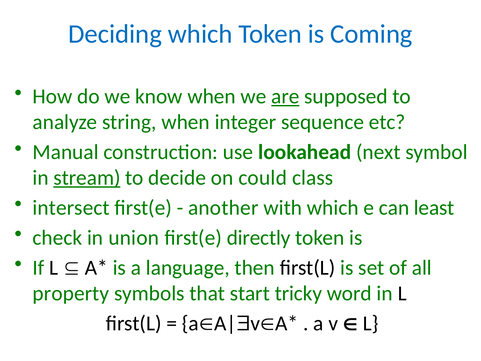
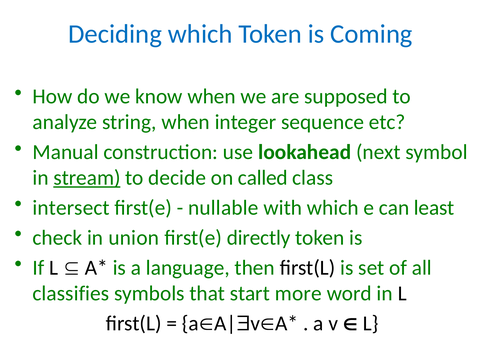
are underline: present -> none
could: could -> called
another: another -> nullable
property: property -> classifies
tricky: tricky -> more
